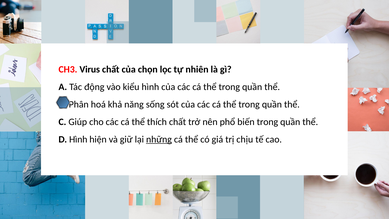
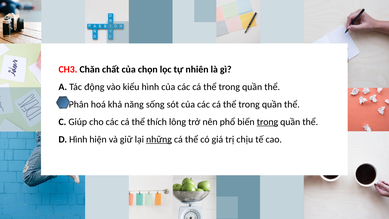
Virus: Virus -> Chăn
thích chất: chất -> lông
trong at (267, 122) underline: none -> present
